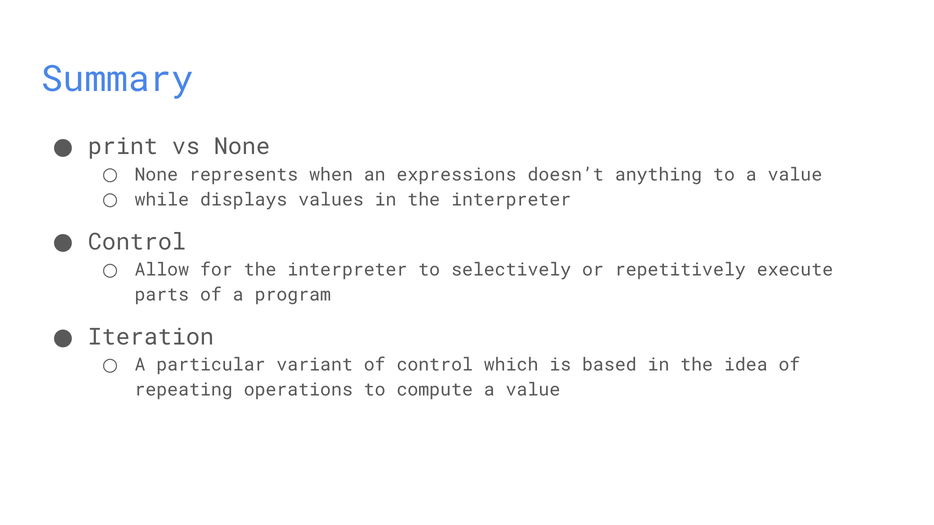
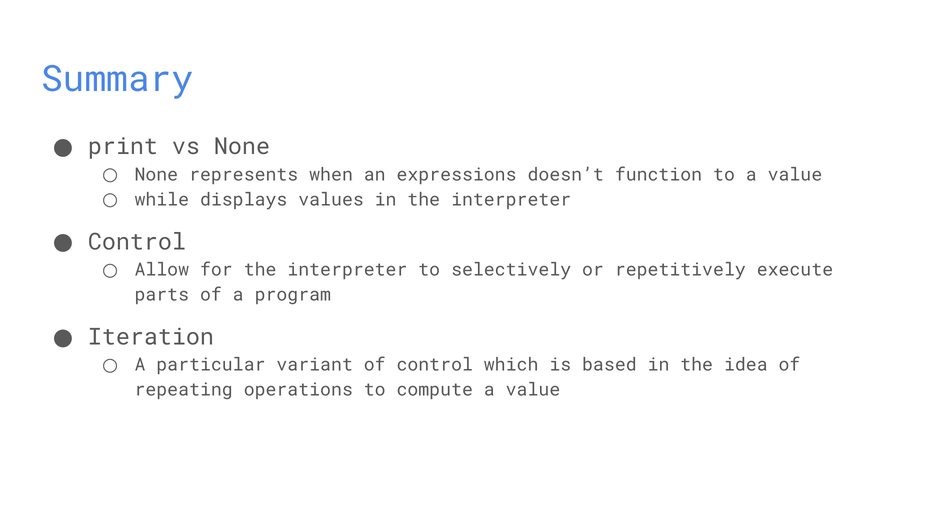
anything: anything -> function
